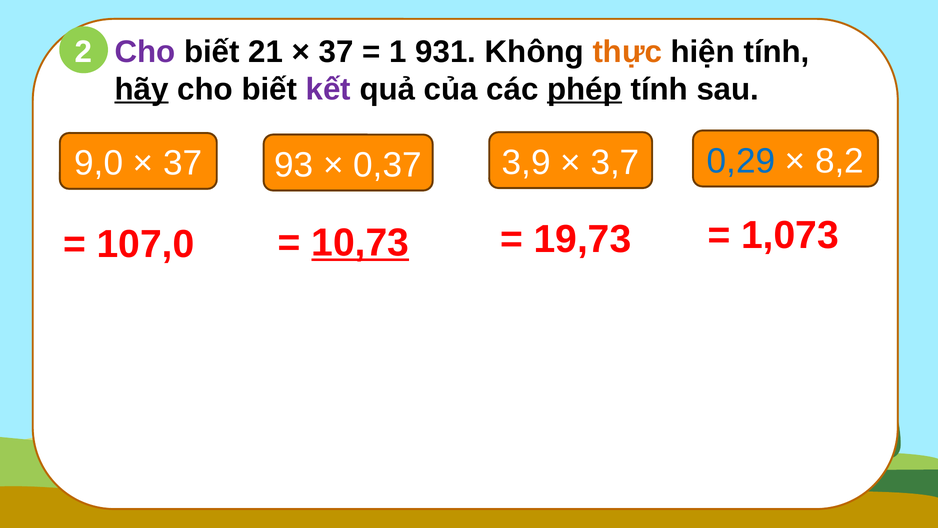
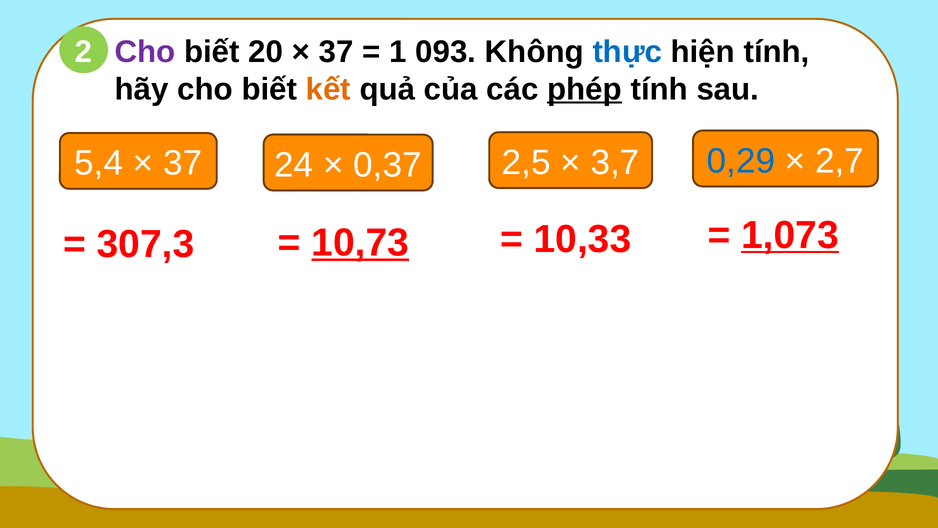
21: 21 -> 20
931: 931 -> 093
thực colour: orange -> blue
hãy underline: present -> none
kết colour: purple -> orange
9,0: 9,0 -> 5,4
93: 93 -> 24
3,9: 3,9 -> 2,5
8,2: 8,2 -> 2,7
107,0: 107,0 -> 307,3
19,73: 19,73 -> 10,33
1,073 underline: none -> present
